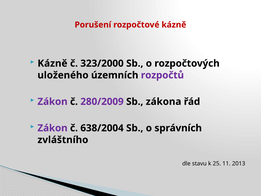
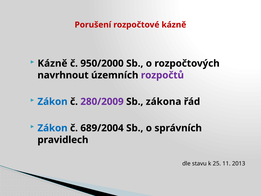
323/2000: 323/2000 -> 950/2000
uloženého: uloženého -> navrhnout
Zákon at (53, 101) colour: purple -> blue
Zákon at (53, 128) colour: purple -> blue
638/2004: 638/2004 -> 689/2004
zvláštního: zvláštního -> pravidlech
